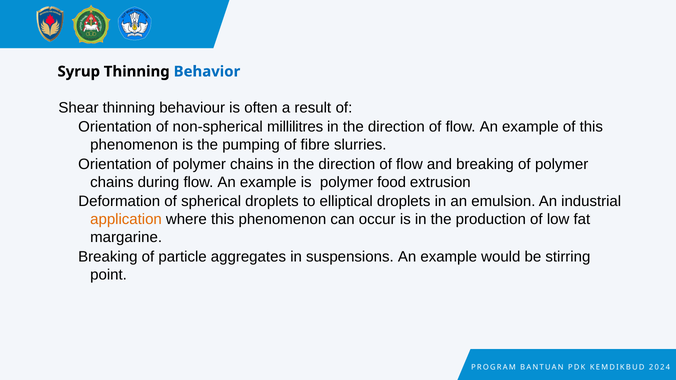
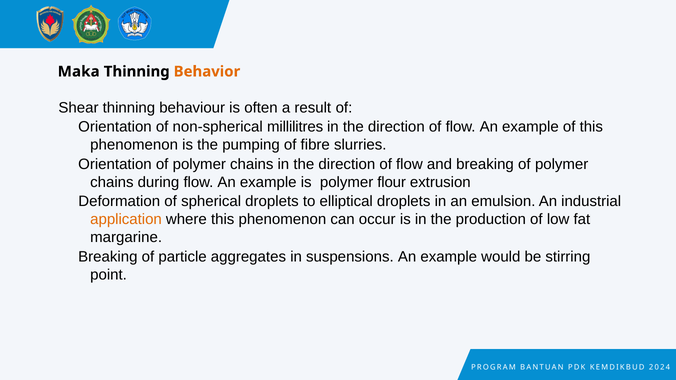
Syrup: Syrup -> Maka
Behavior colour: blue -> orange
food: food -> flour
